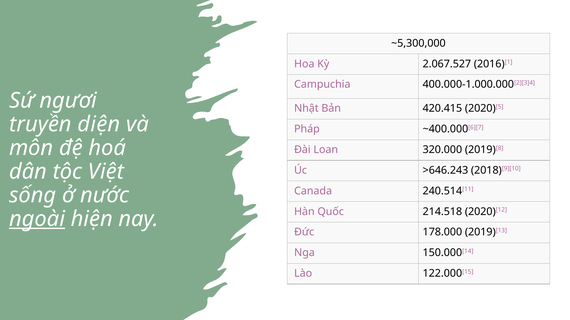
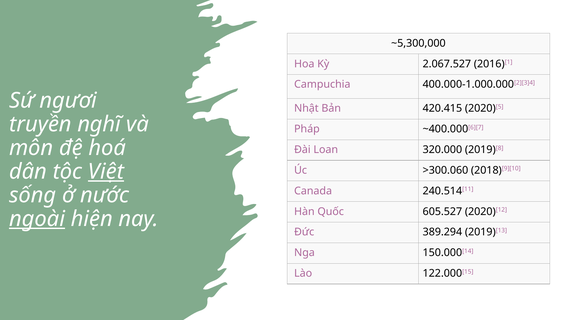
truyền diện: diện -> nghĩ
Việt at (106, 172) underline: none -> present
>646.243: >646.243 -> >300.060
214.518: 214.518 -> 605.527
178.000: 178.000 -> 389.294
